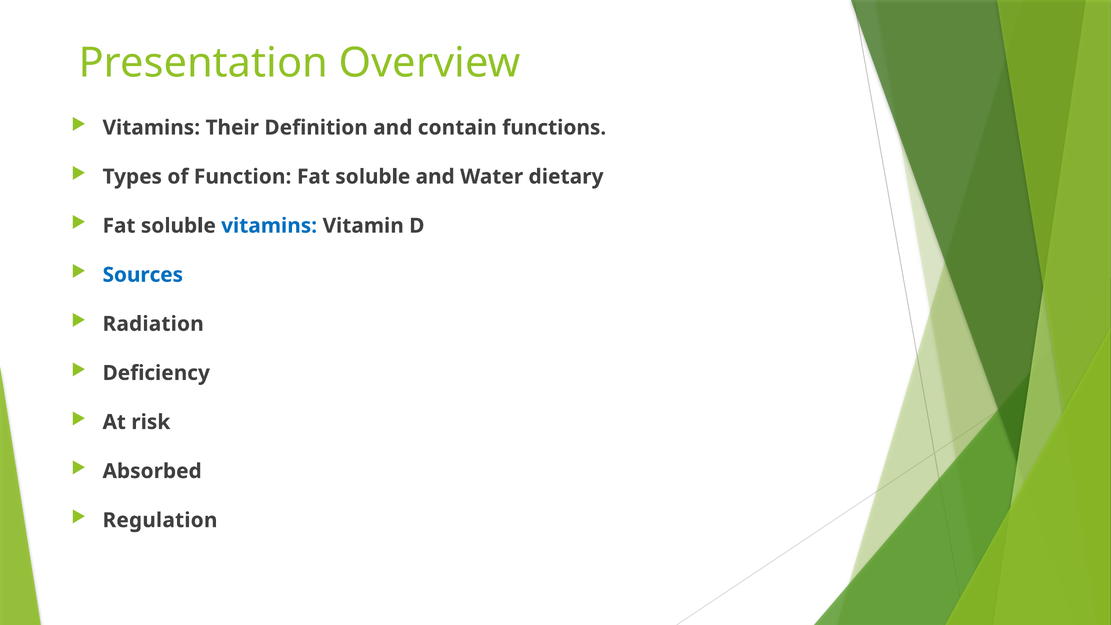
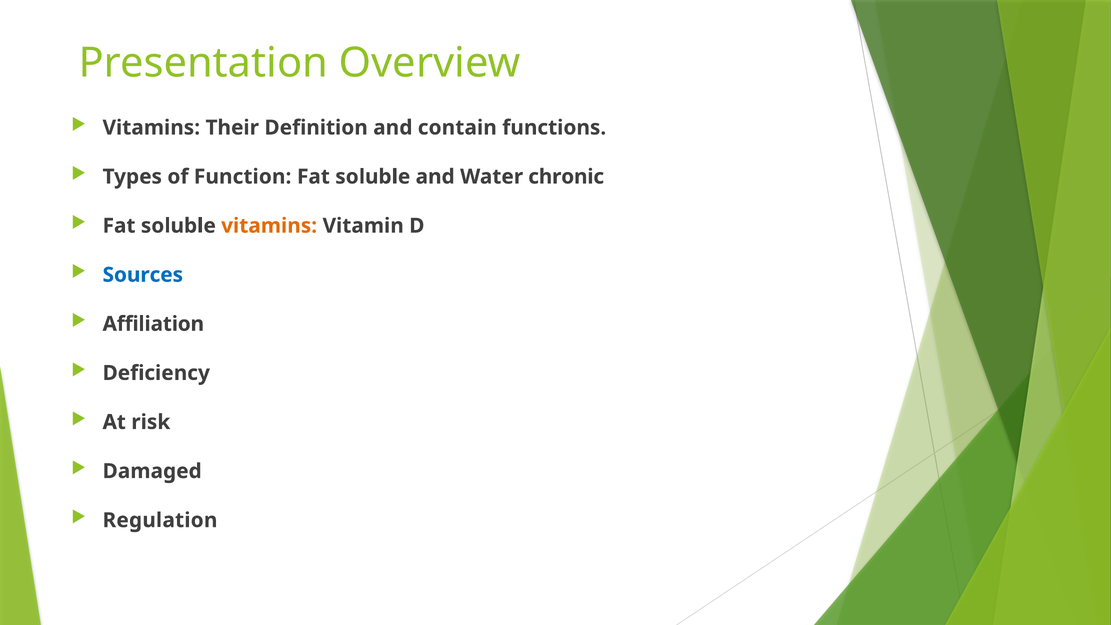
dietary: dietary -> chronic
vitamins at (269, 226) colour: blue -> orange
Radiation: Radiation -> Affiliation
Absorbed: Absorbed -> Damaged
